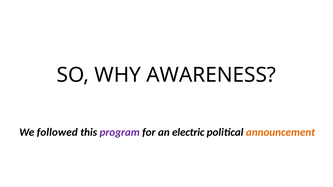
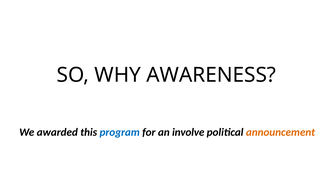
followed: followed -> awarded
program colour: purple -> blue
electric: electric -> involve
